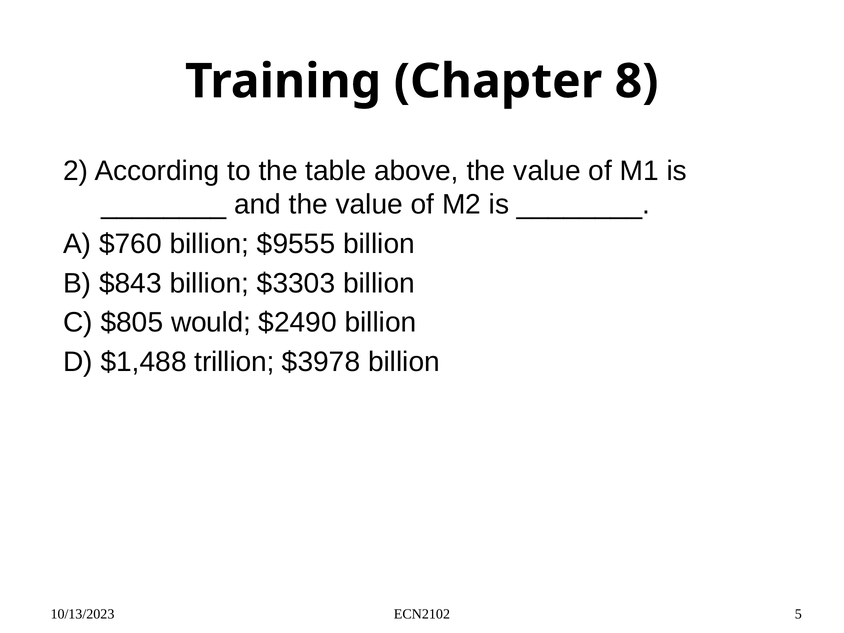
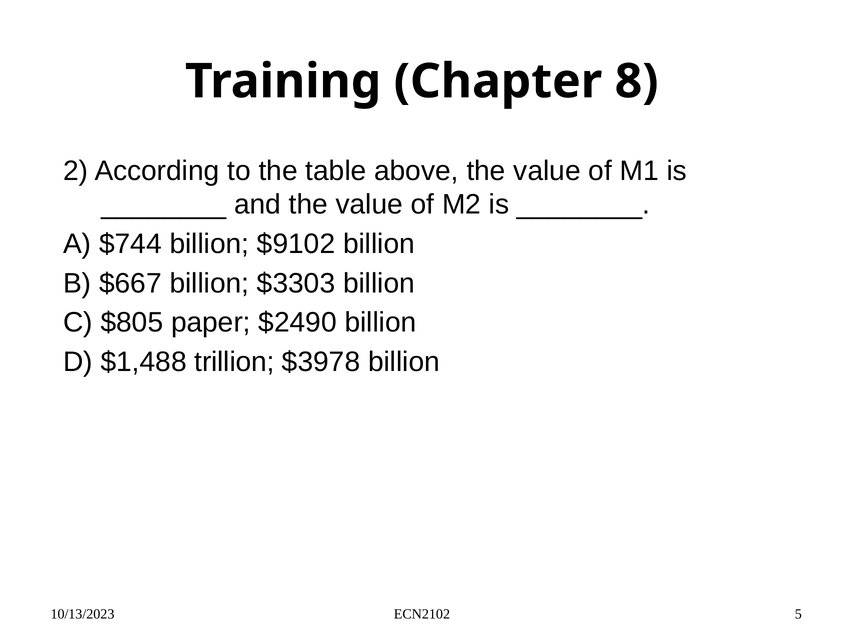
$760: $760 -> $744
$9555: $9555 -> $9102
$843: $843 -> $667
would: would -> paper
